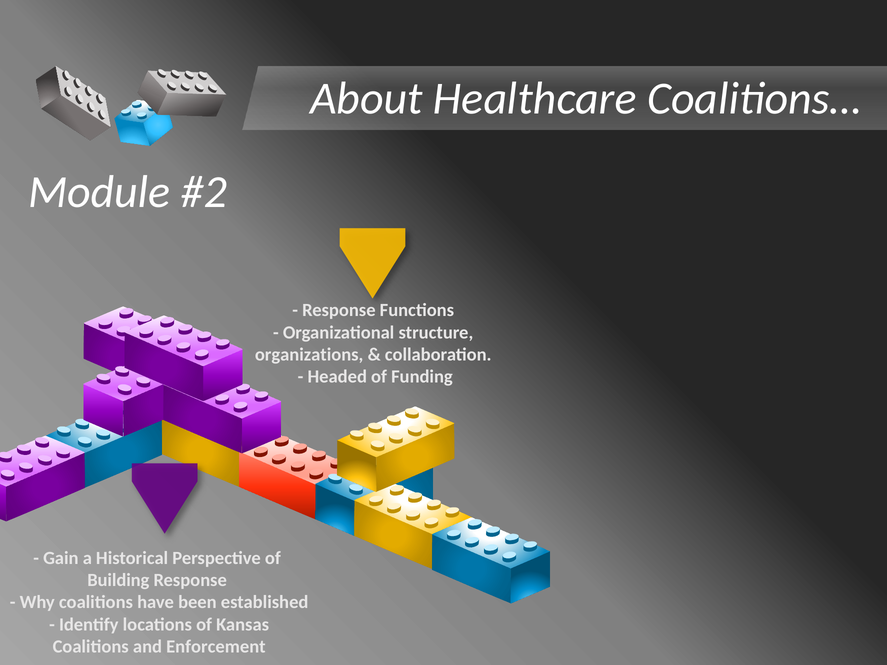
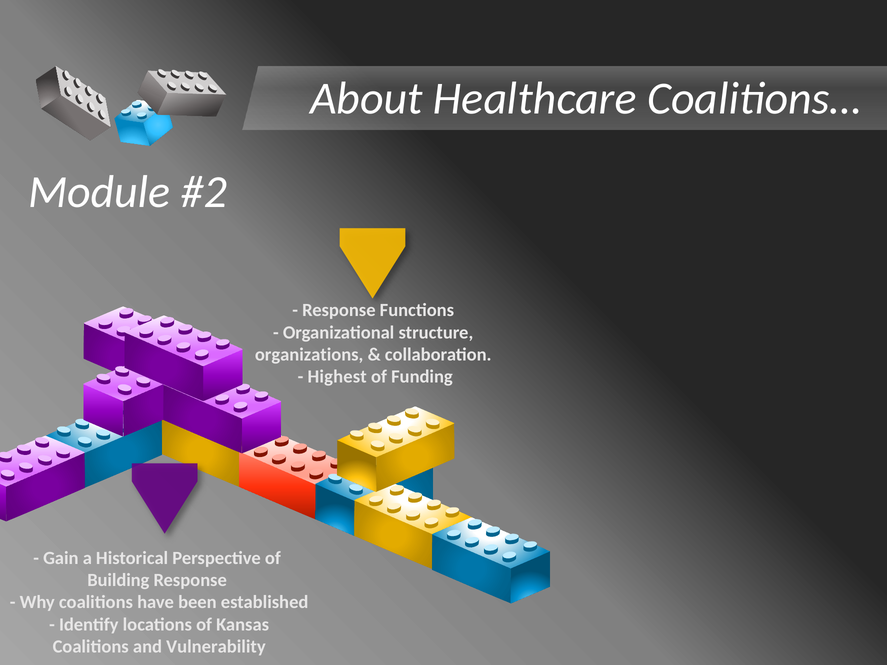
Headed: Headed -> Highest
Enforcement: Enforcement -> Vulnerability
